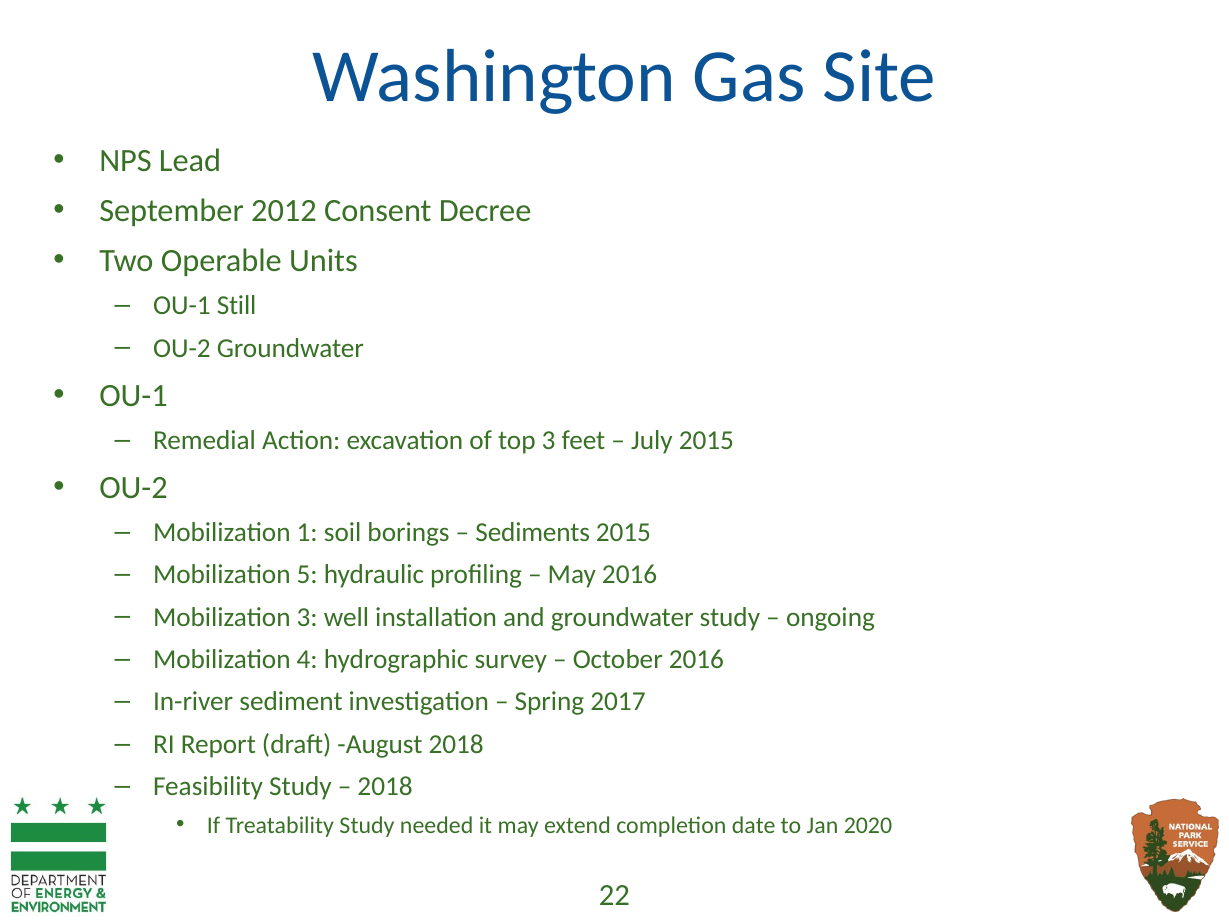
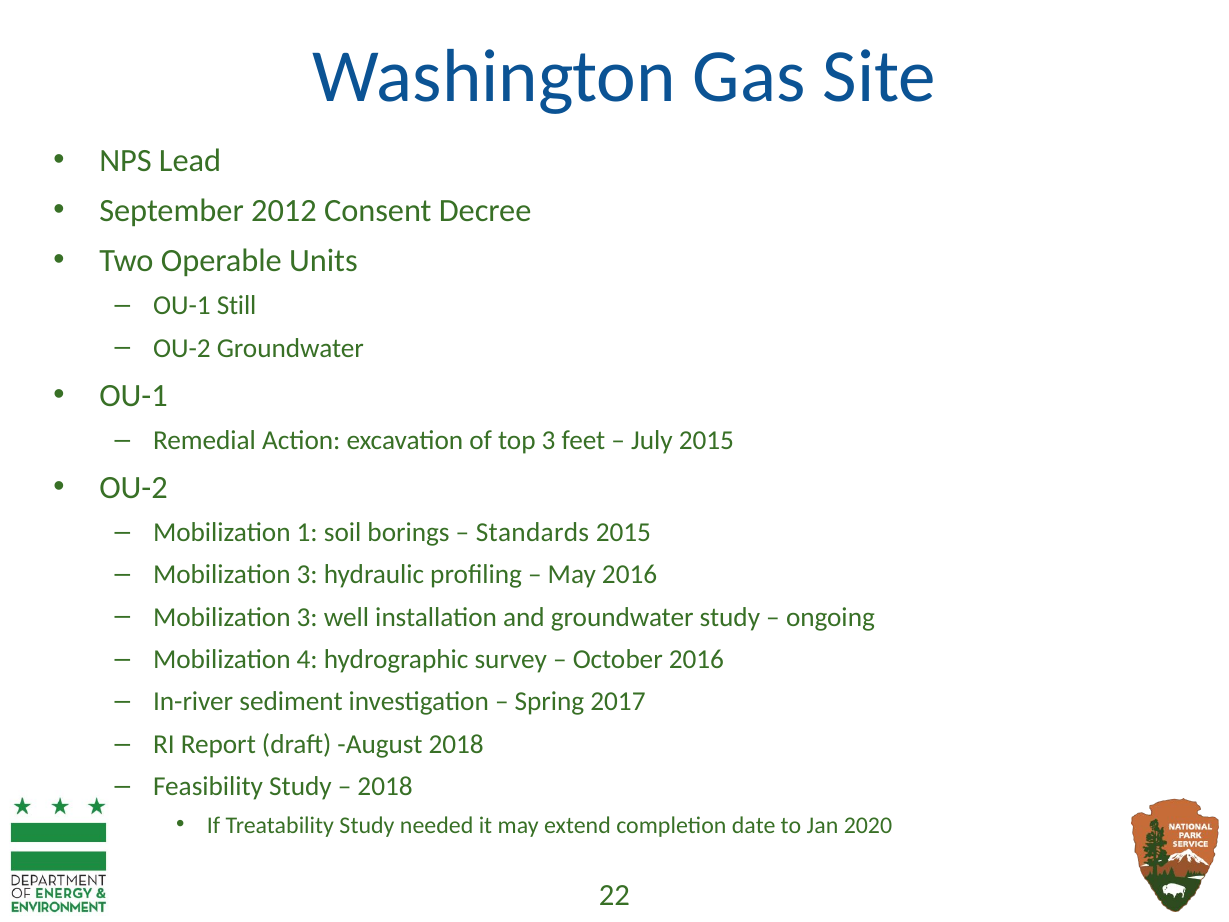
Sediments: Sediments -> Standards
5 at (307, 575): 5 -> 3
